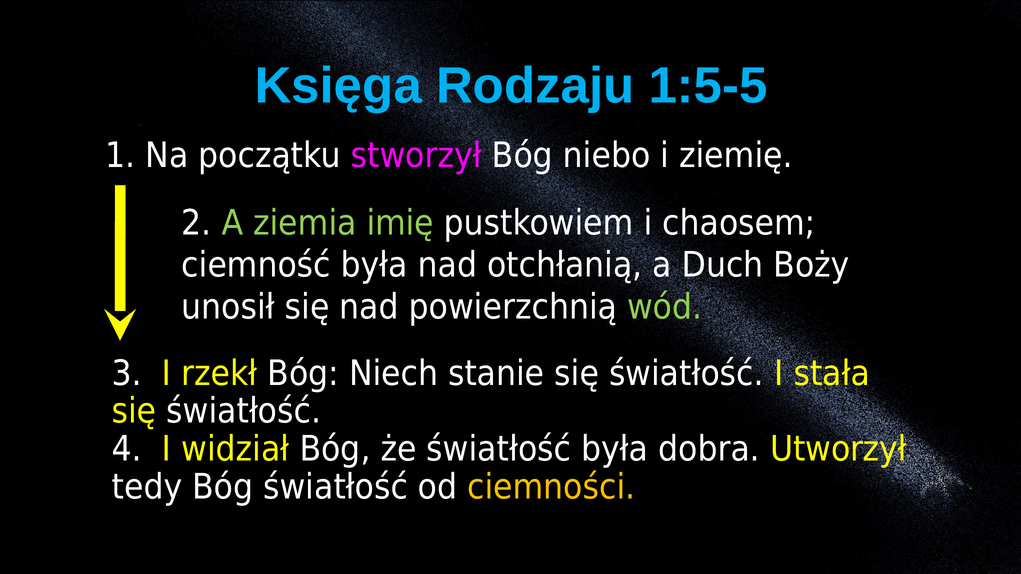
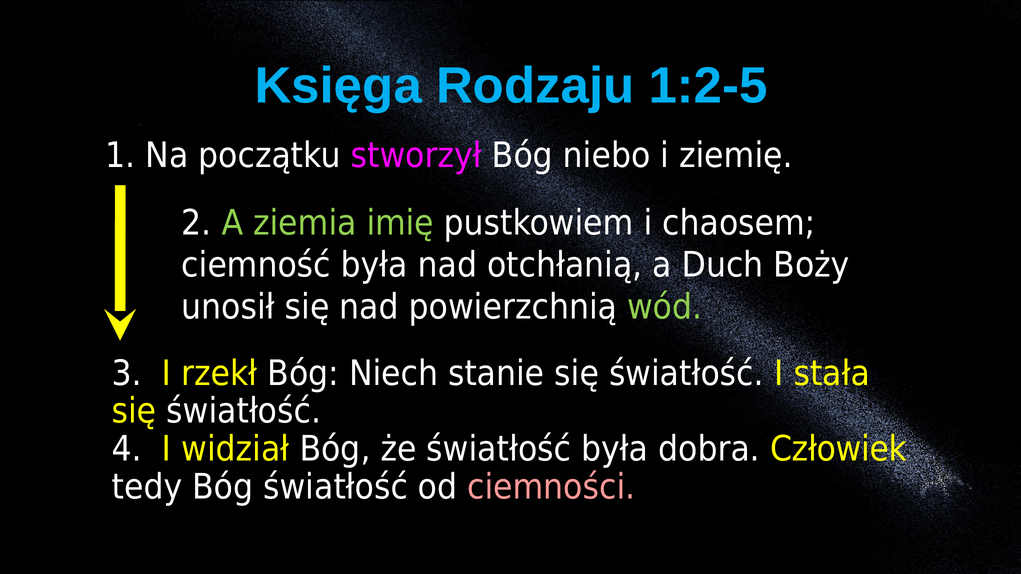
1:5-5: 1:5-5 -> 1:2-5
Utworzył: Utworzył -> Człowiek
ciemności colour: yellow -> pink
